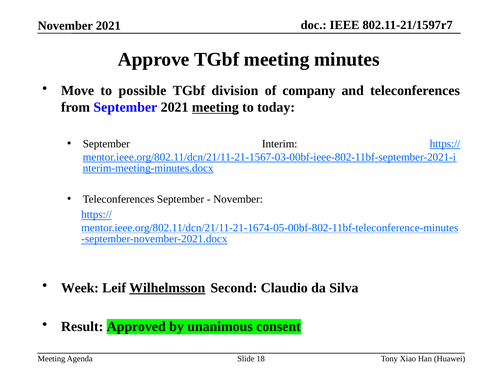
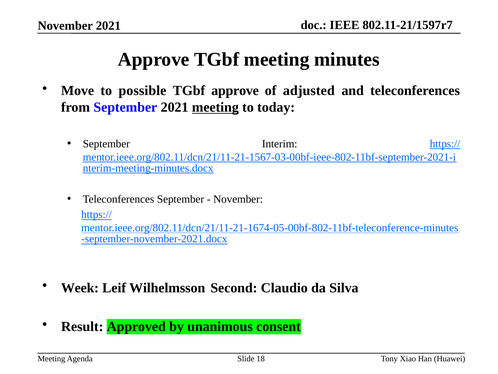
TGbf division: division -> approve
company: company -> adjusted
Wilhelmsson underline: present -> none
